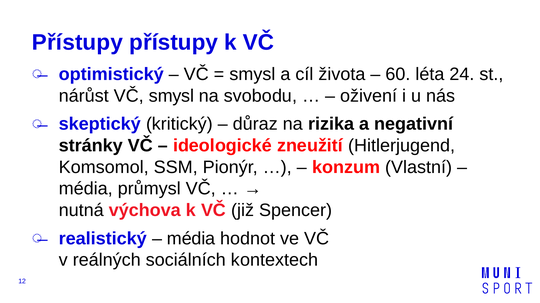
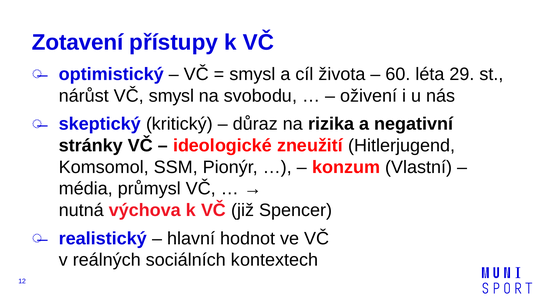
Přístupy at (77, 42): Přístupy -> Zotavení
24: 24 -> 29
média at (191, 239): média -> hlavní
